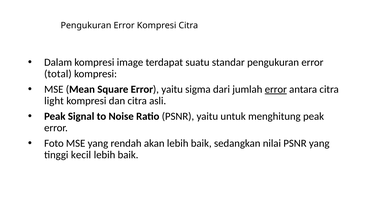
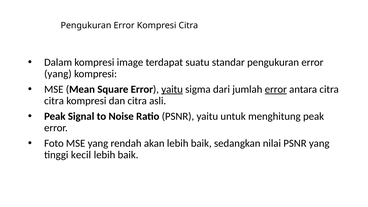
total at (58, 74): total -> yang
yaitu at (172, 89) underline: none -> present
light at (54, 101): light -> citra
